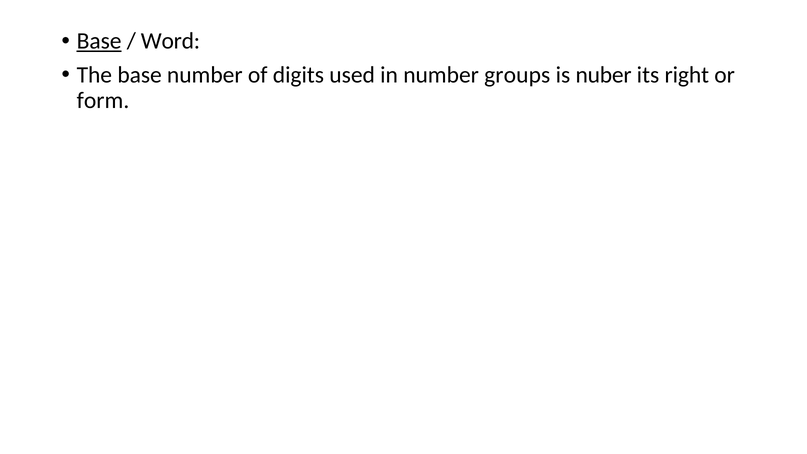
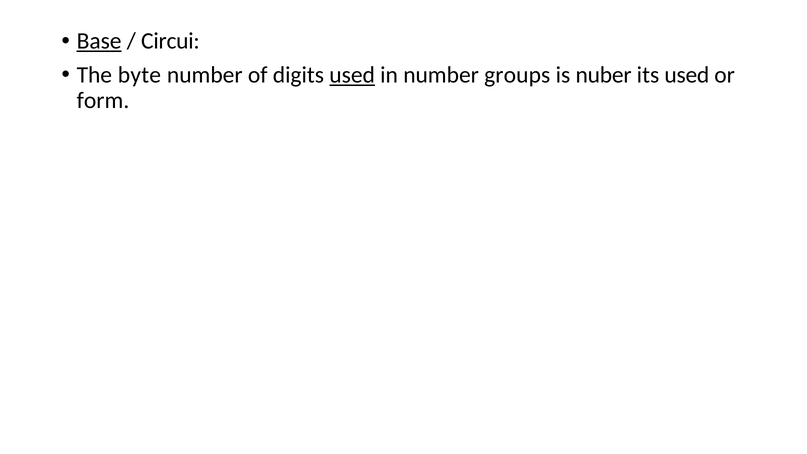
Word: Word -> Circui
The base: base -> byte
used at (352, 75) underline: none -> present
its right: right -> used
